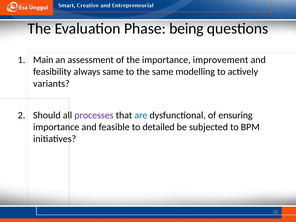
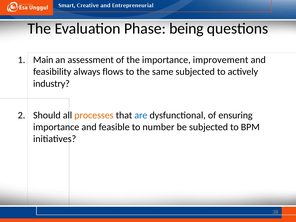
always same: same -> flows
same modelling: modelling -> subjected
variants: variants -> industry
processes colour: purple -> orange
detailed: detailed -> number
